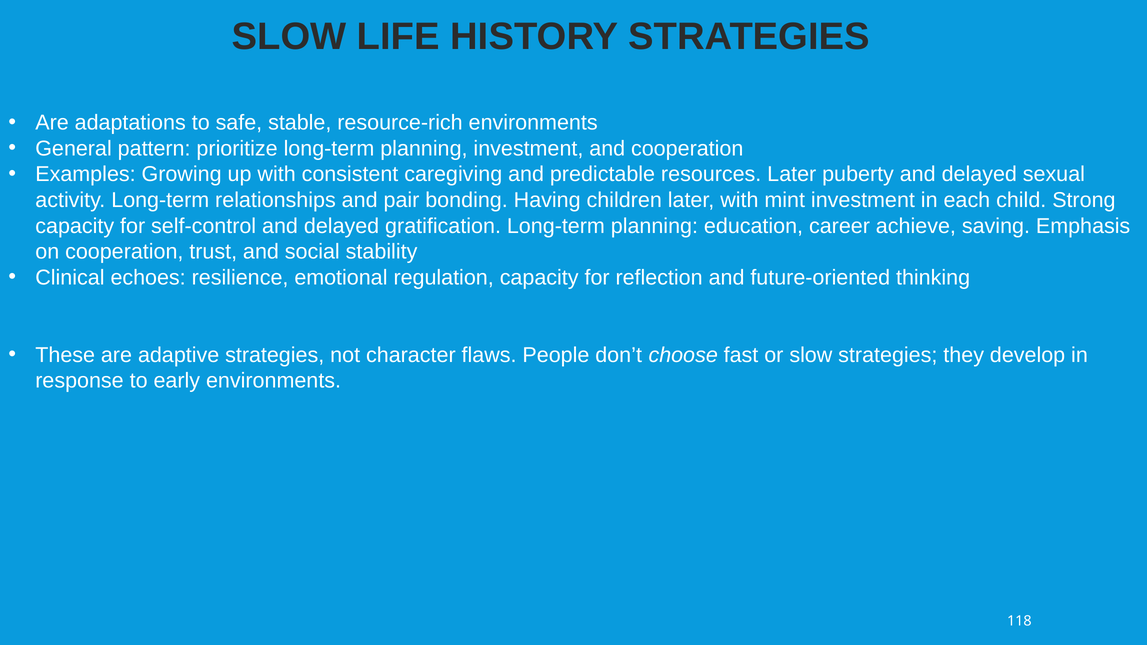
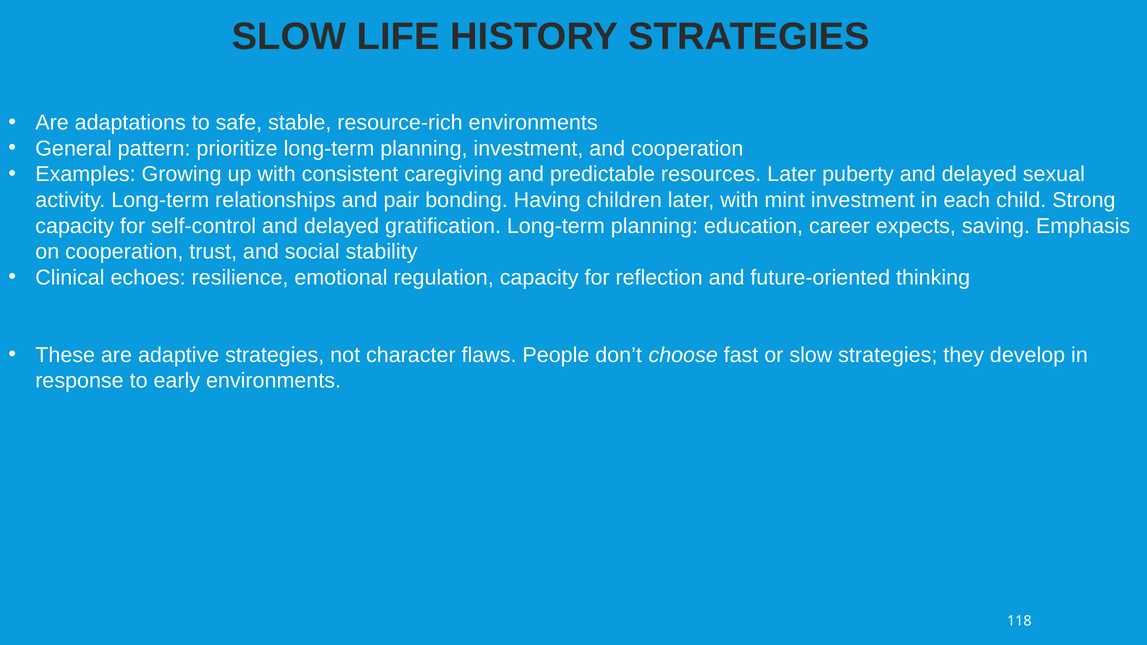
achieve: achieve -> expects
